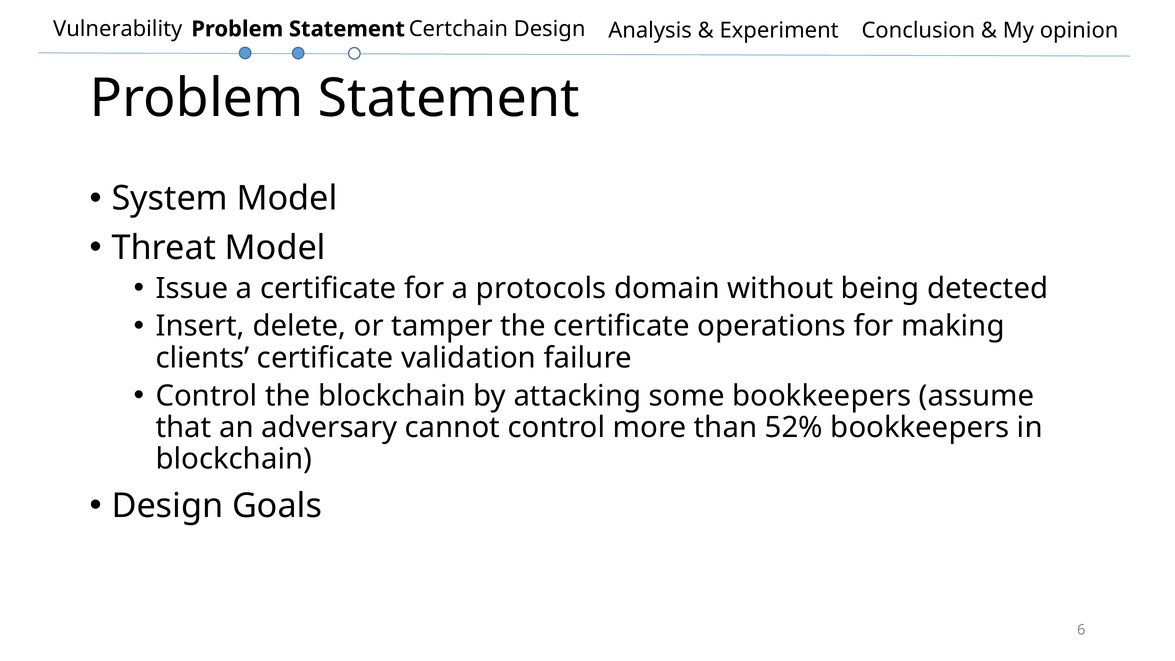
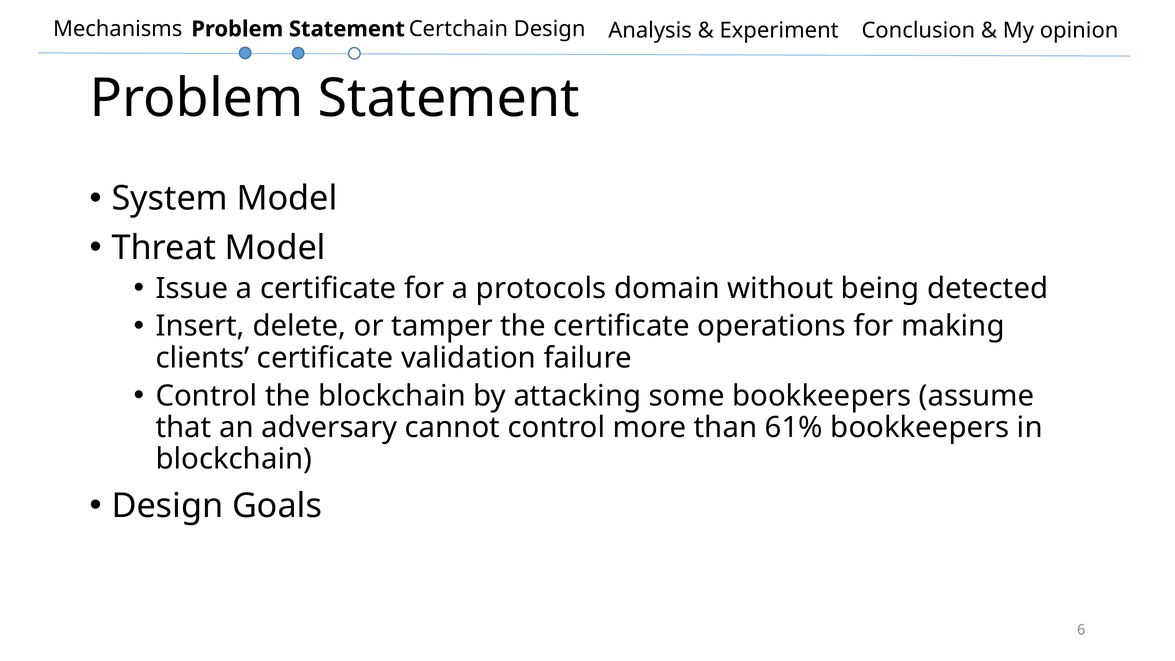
Vulnerability: Vulnerability -> Mechanisms
52%: 52% -> 61%
